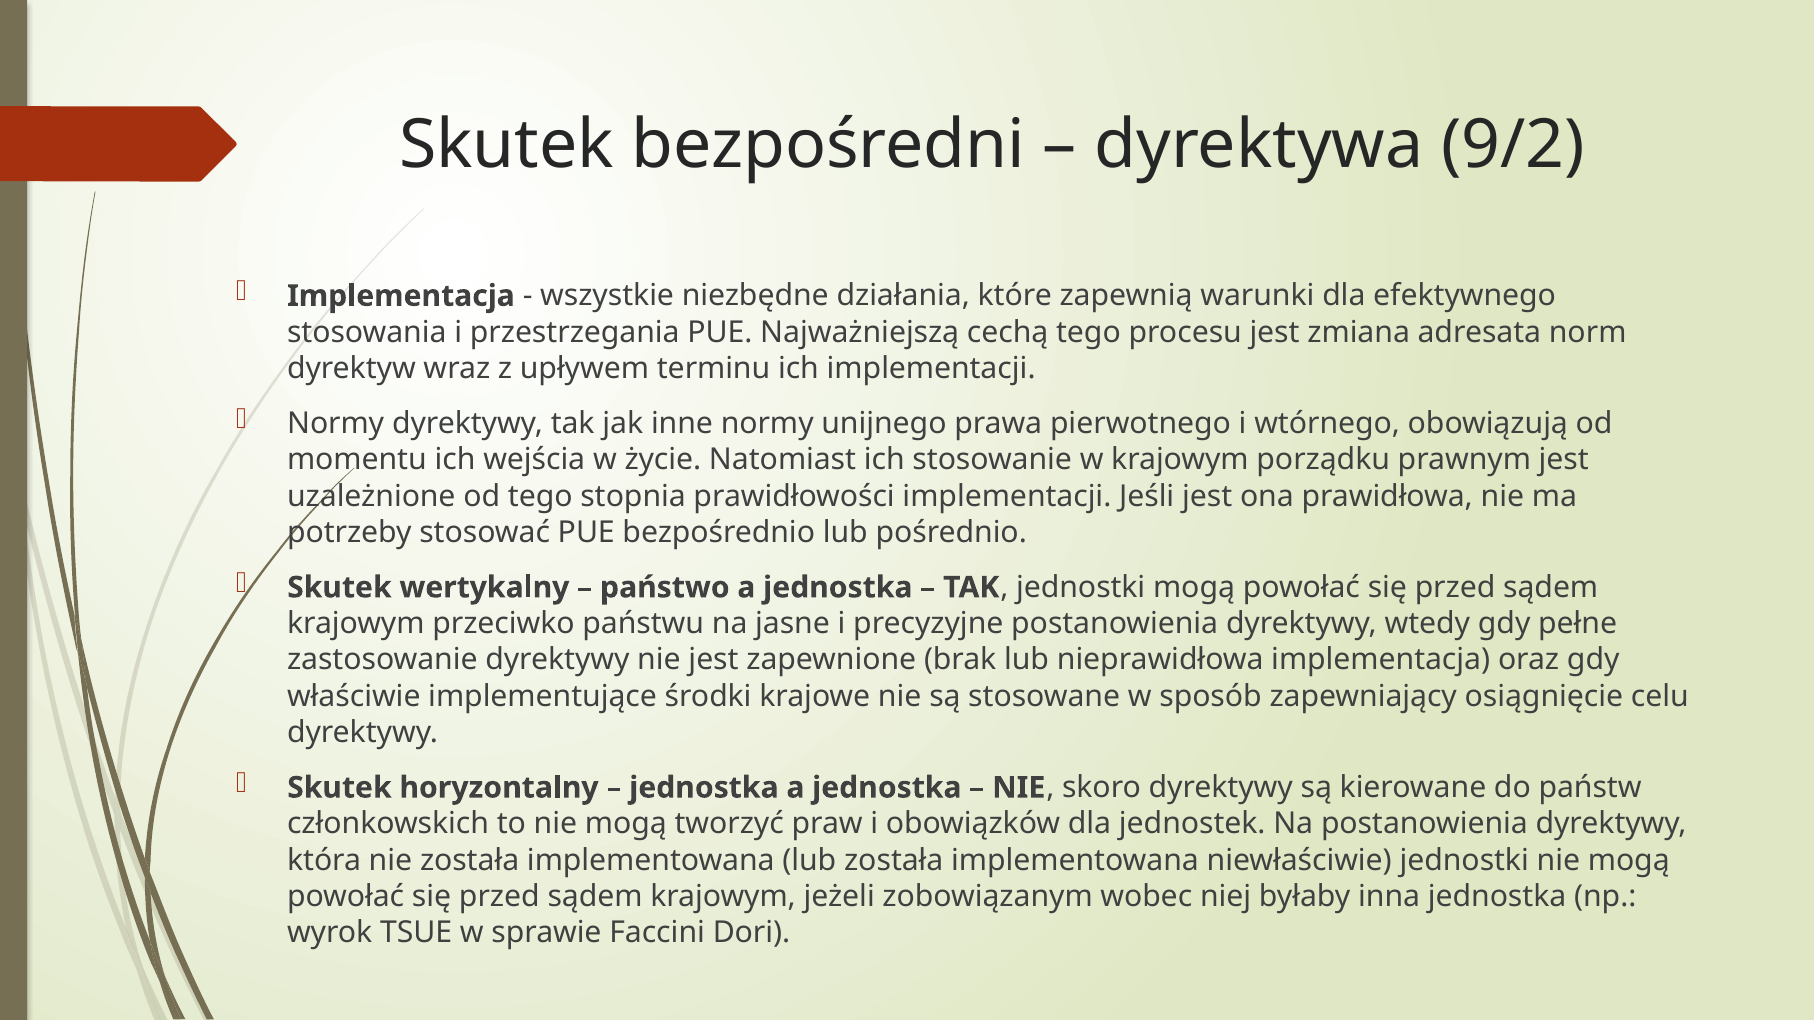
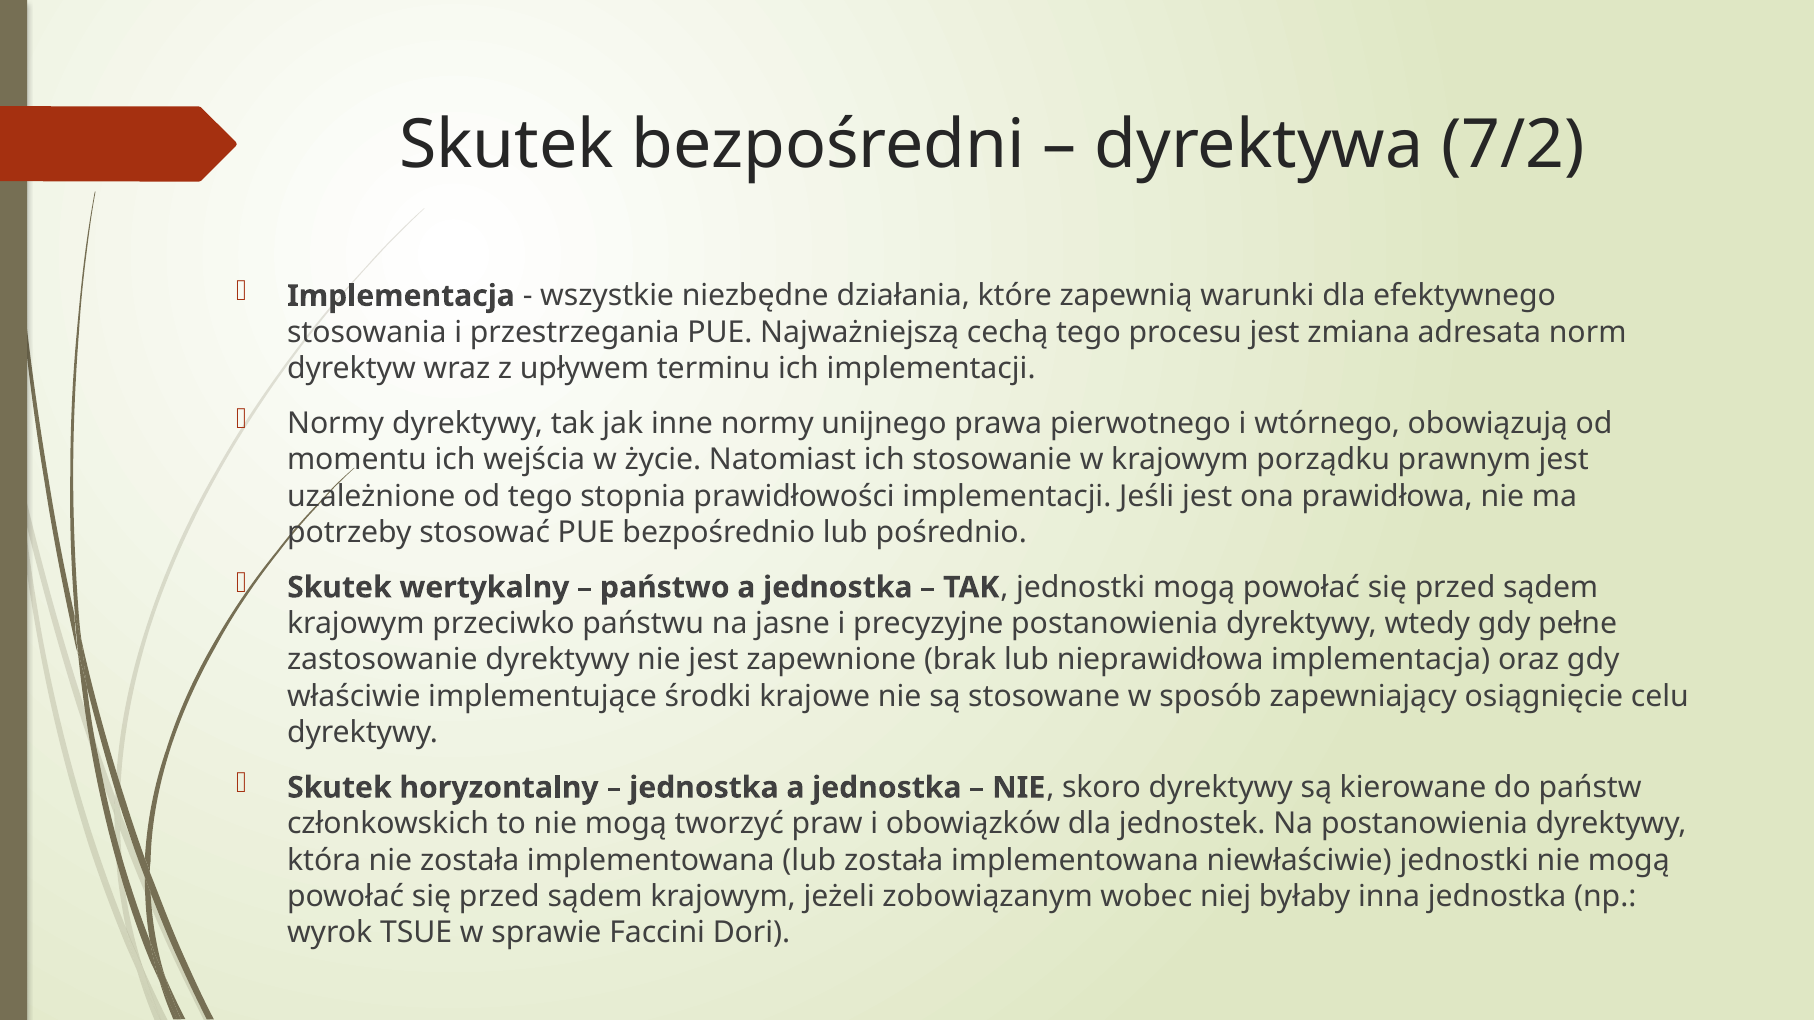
9/2: 9/2 -> 7/2
